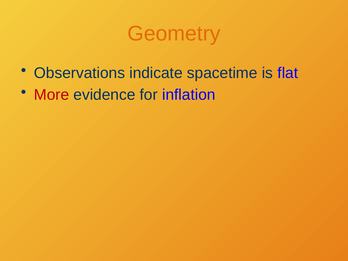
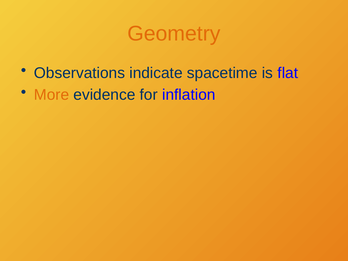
More colour: red -> orange
